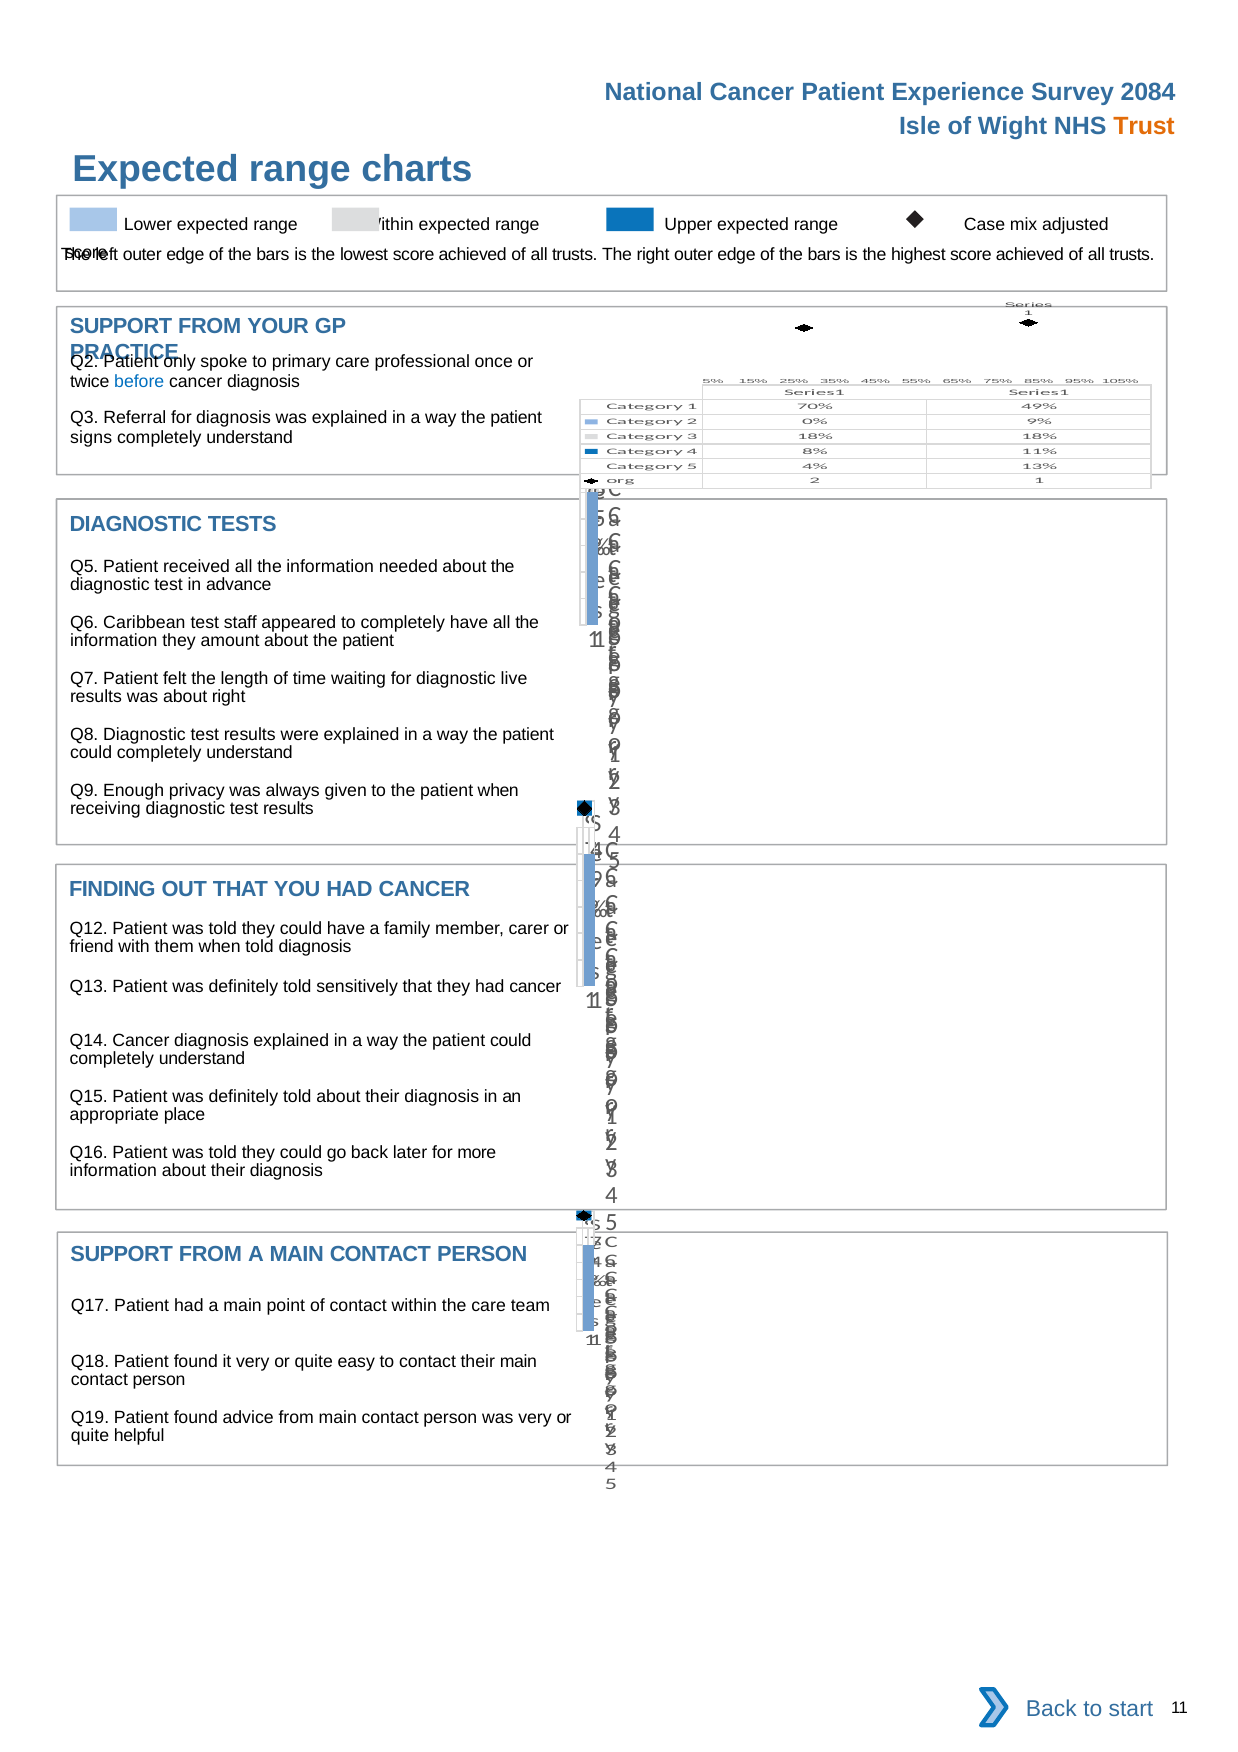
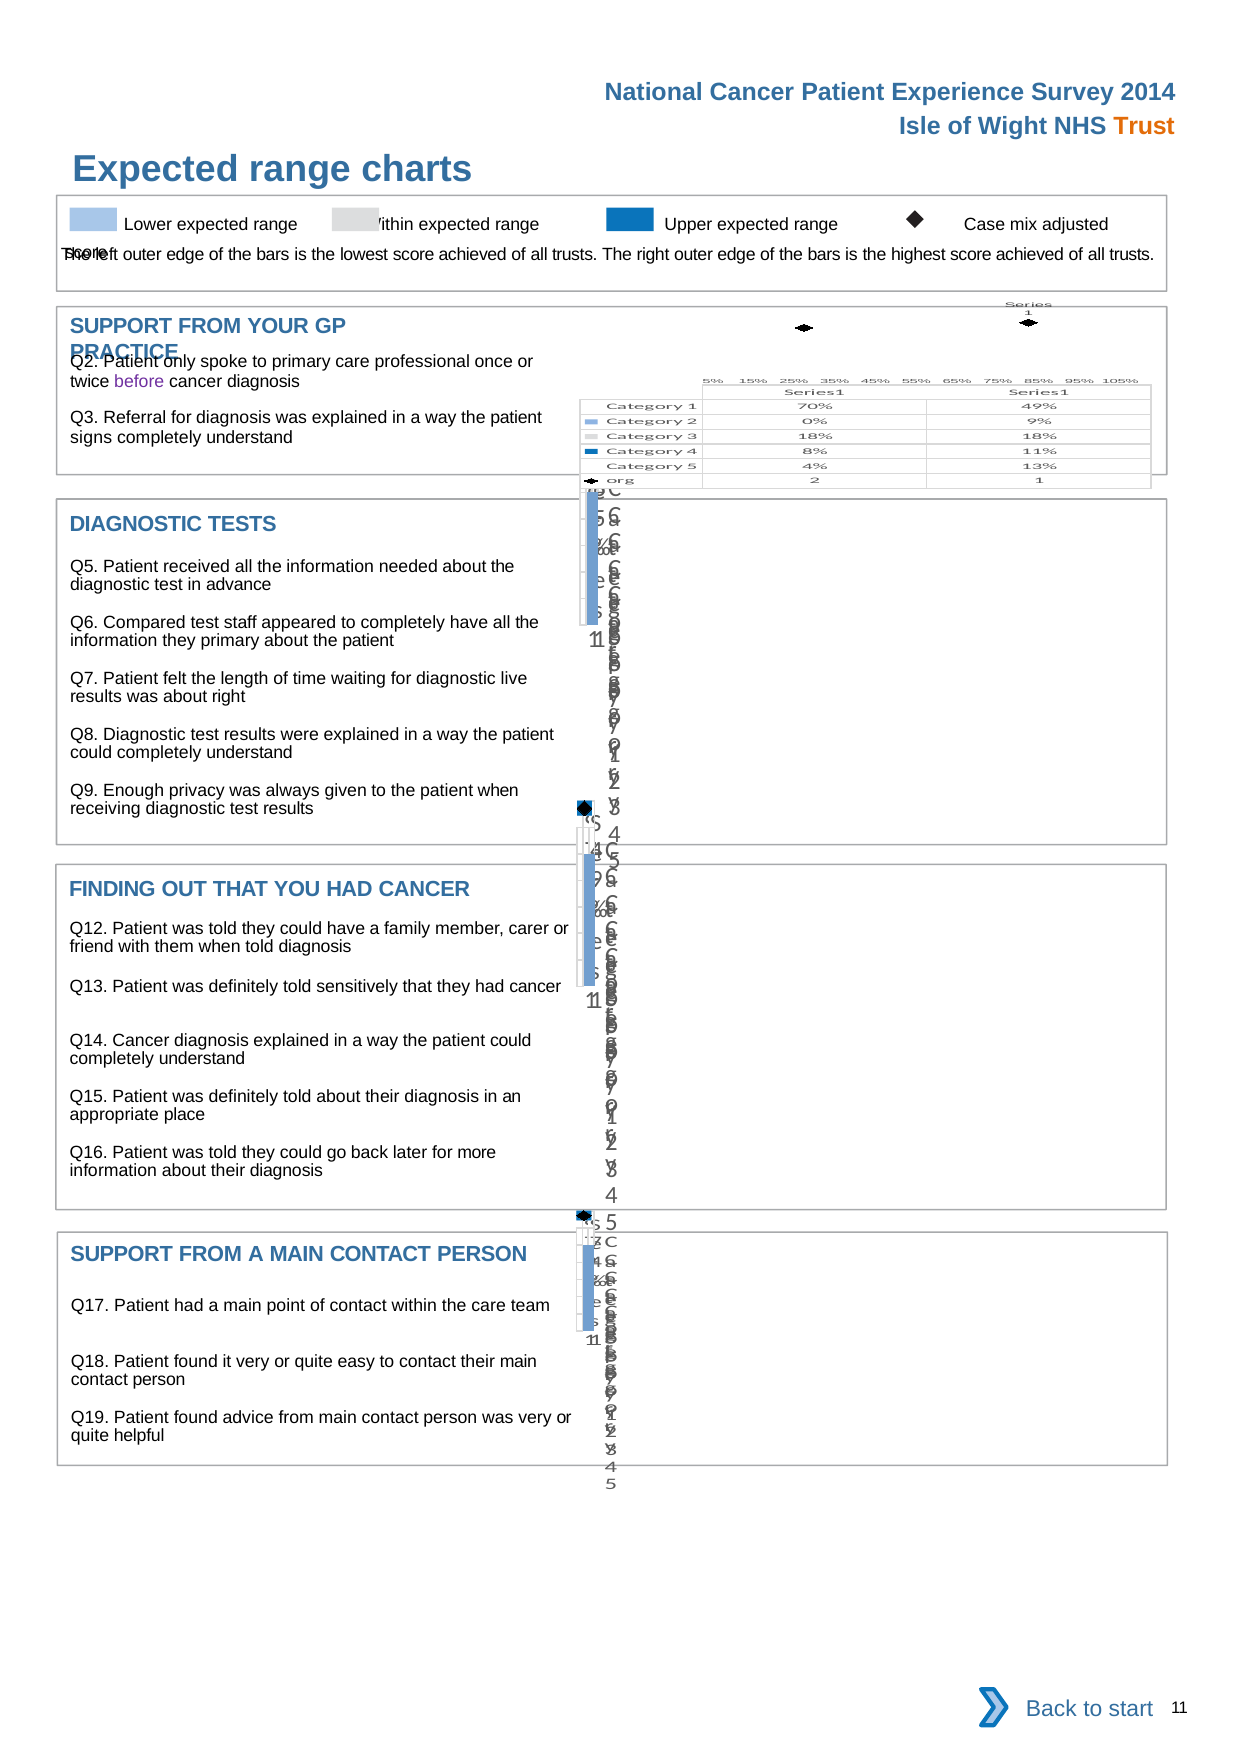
2084: 2084 -> 2014
before colour: blue -> purple
Caribbean: Caribbean -> Compared
they amount: amount -> primary
